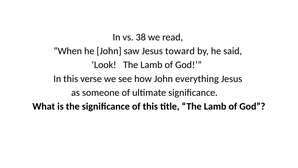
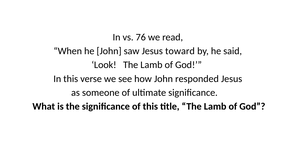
38: 38 -> 76
everything: everything -> responded
